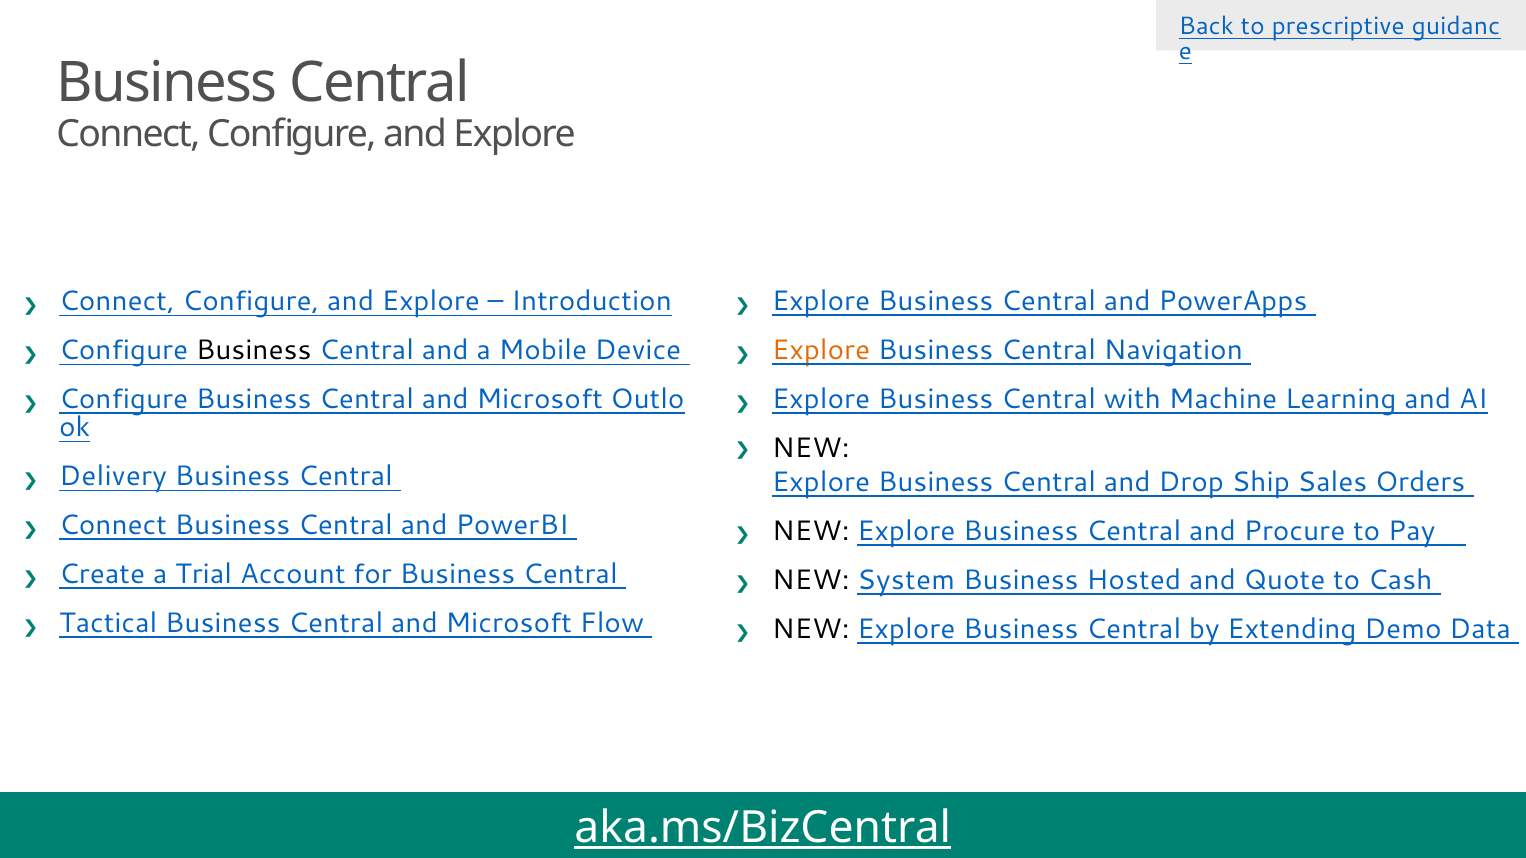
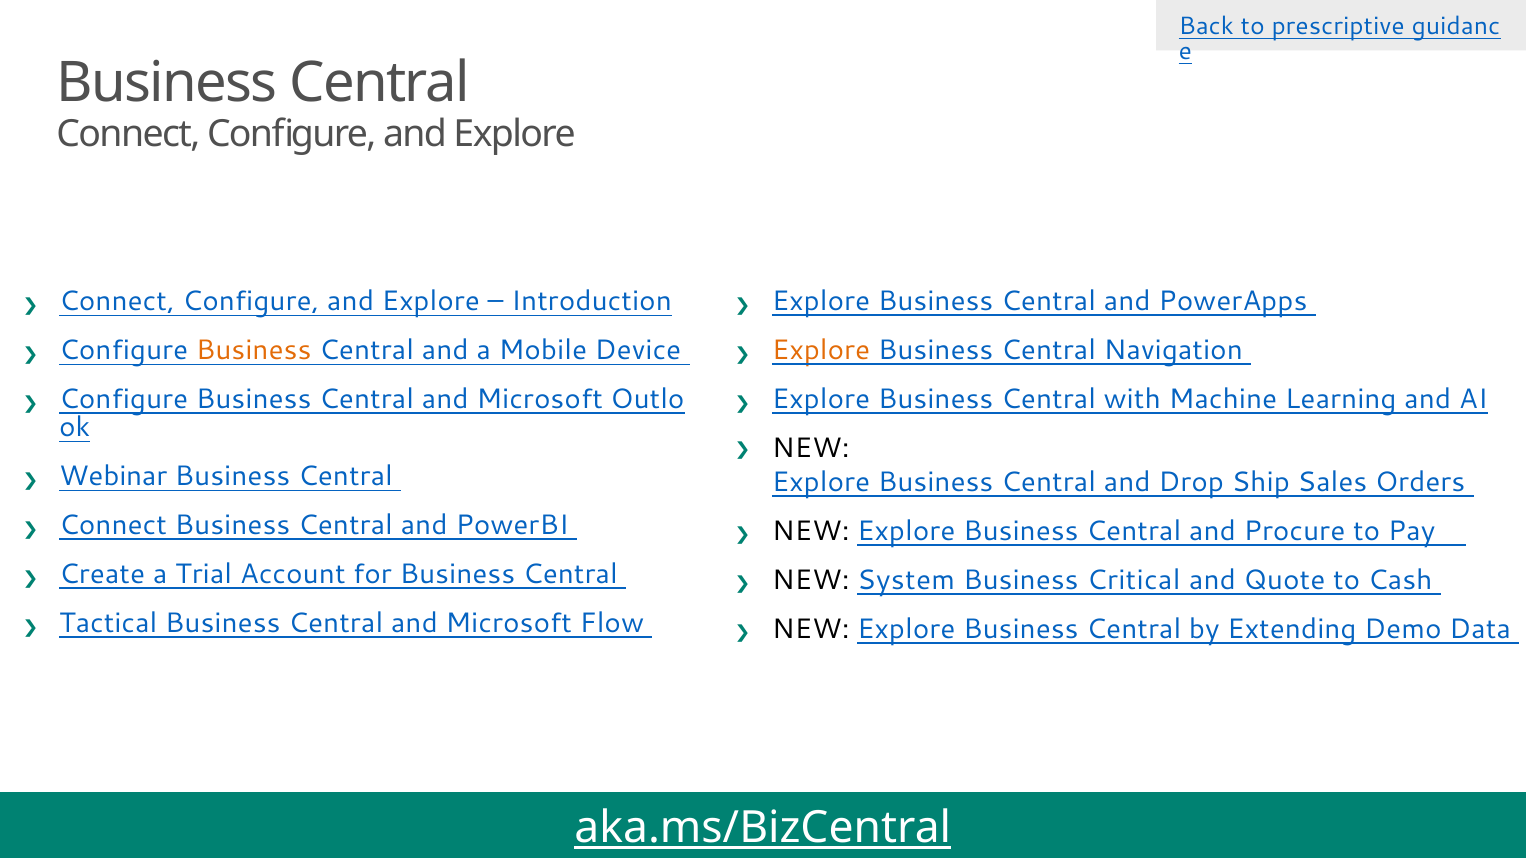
Business at (254, 350) colour: black -> orange
Delivery: Delivery -> Webinar
Hosted: Hosted -> Critical
